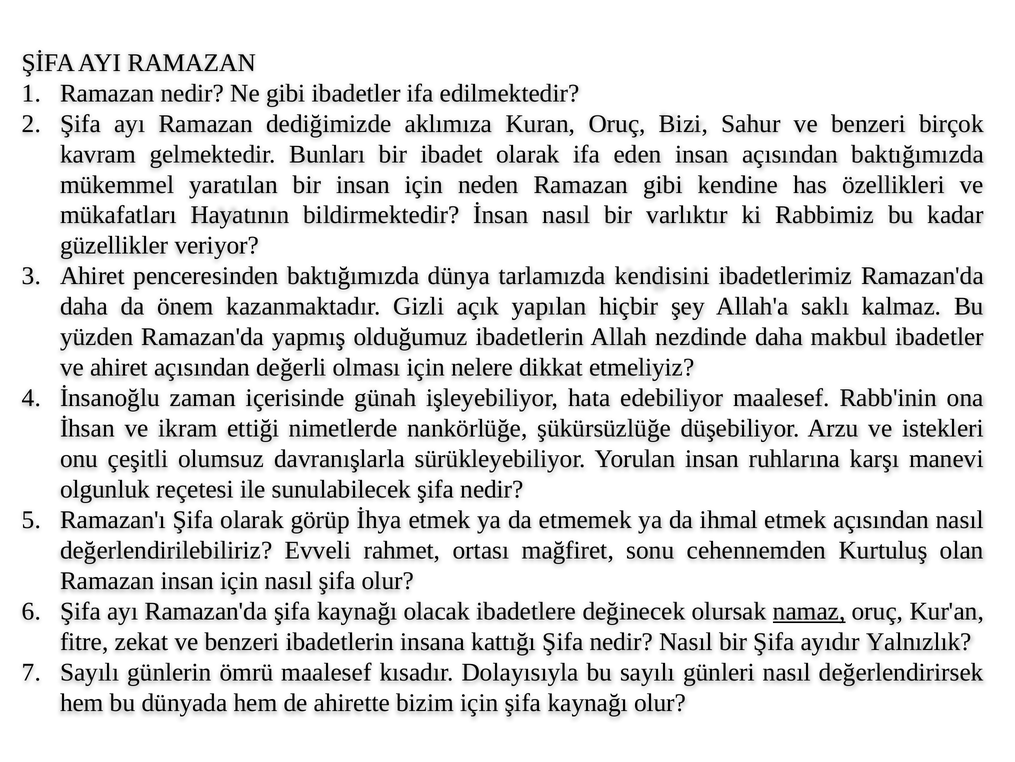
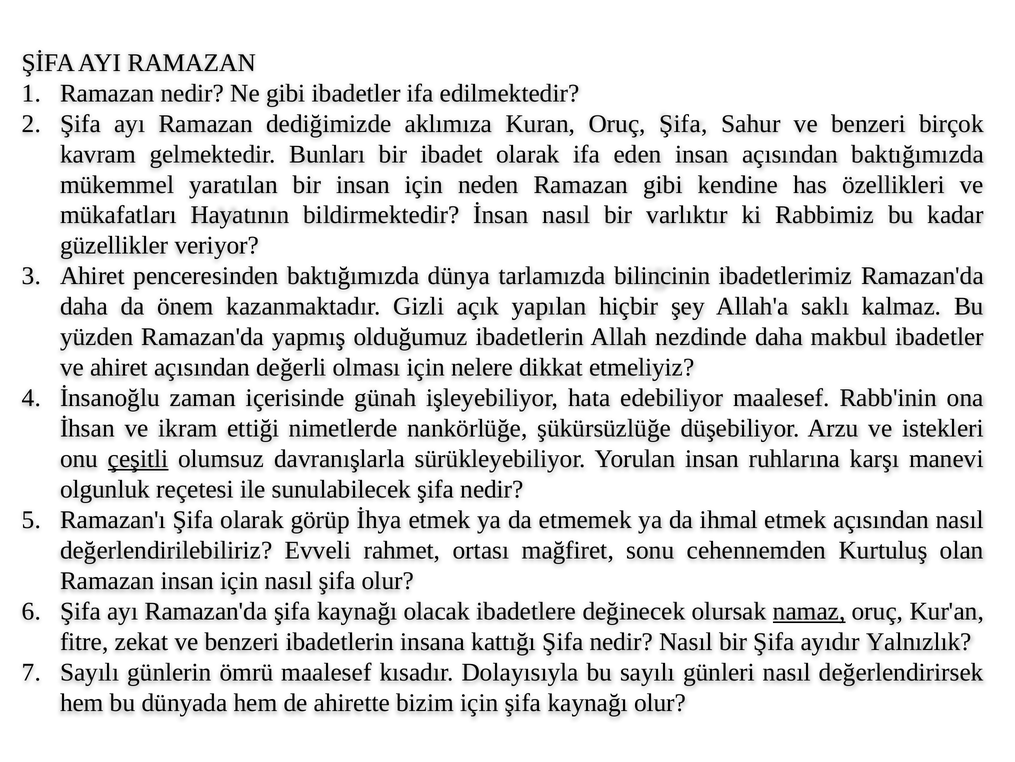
Oruç Bizi: Bizi -> Şifa
kendisini: kendisini -> bilincinin
çeşitli underline: none -> present
